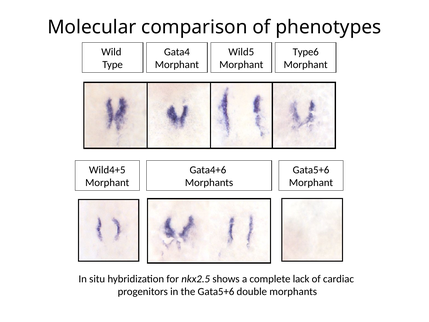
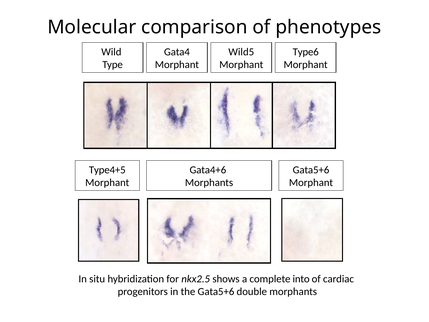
Wild4+5: Wild4+5 -> Type4+5
lack: lack -> into
